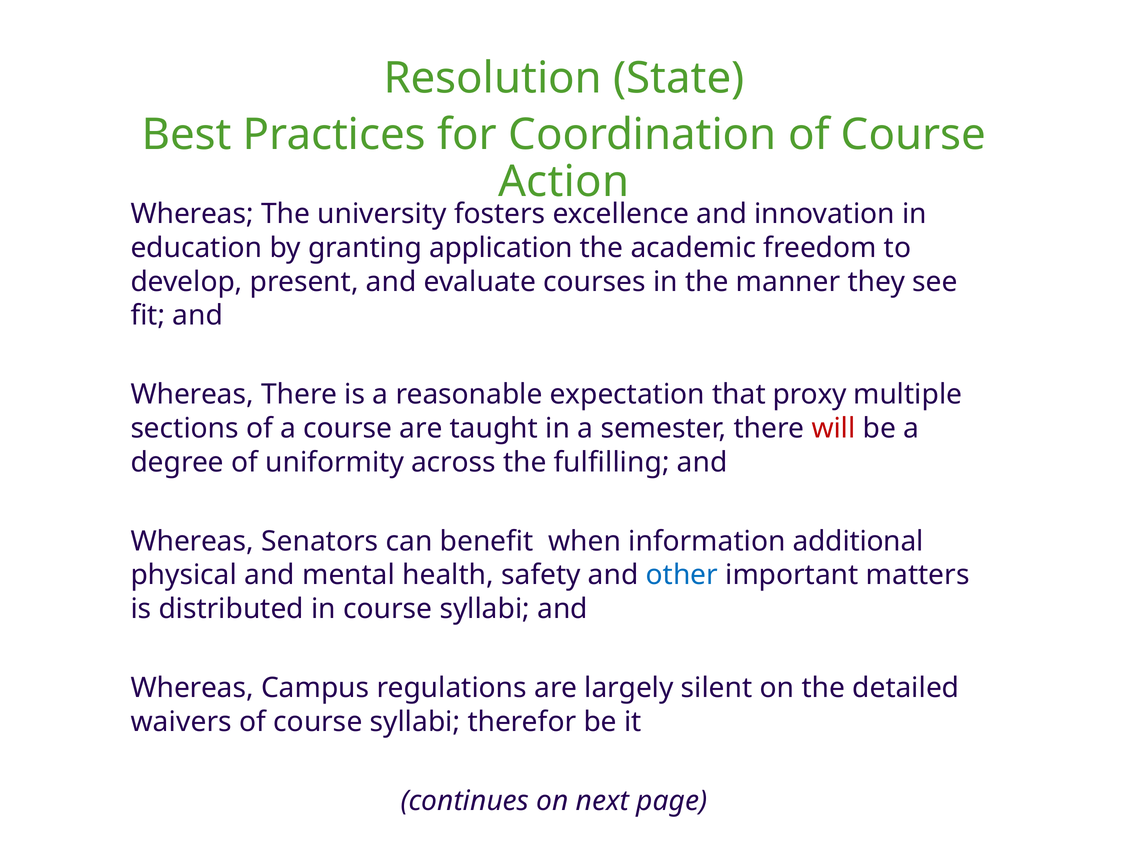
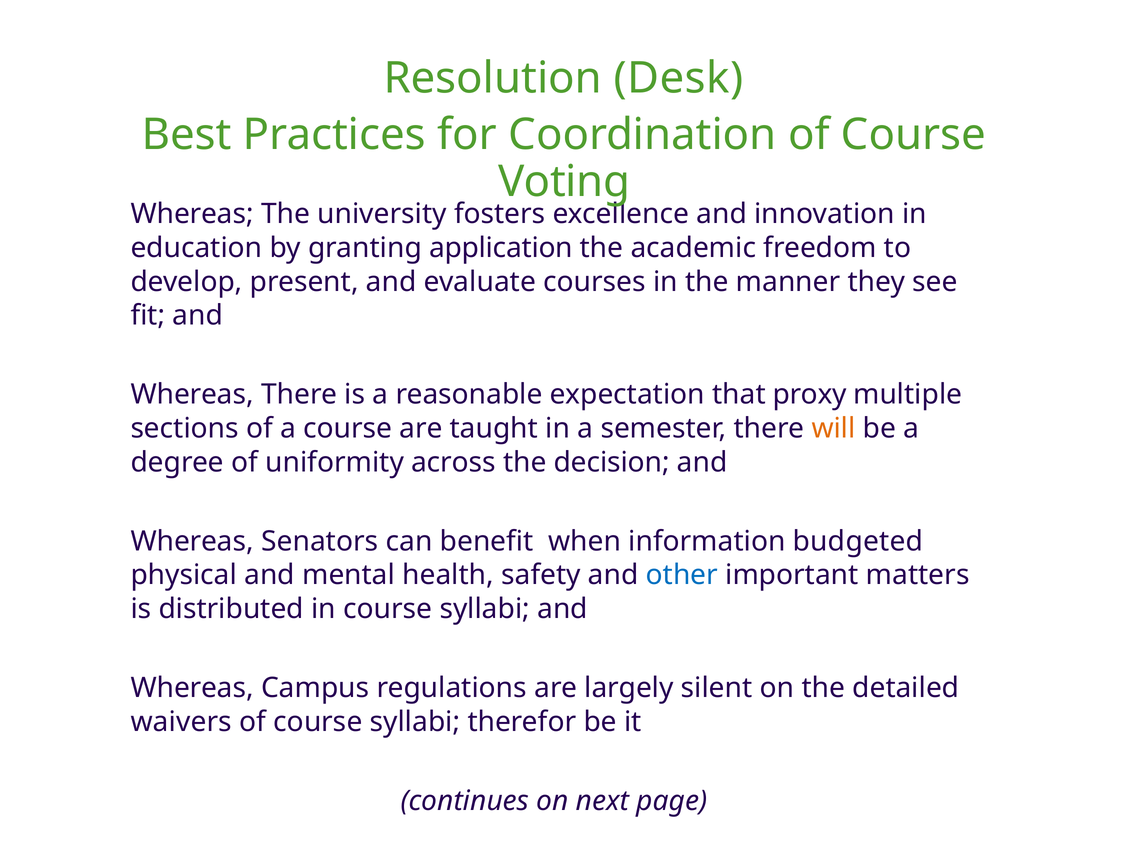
State: State -> Desk
Action: Action -> Voting
will colour: red -> orange
fulfilling: fulfilling -> decision
additional: additional -> budgeted
